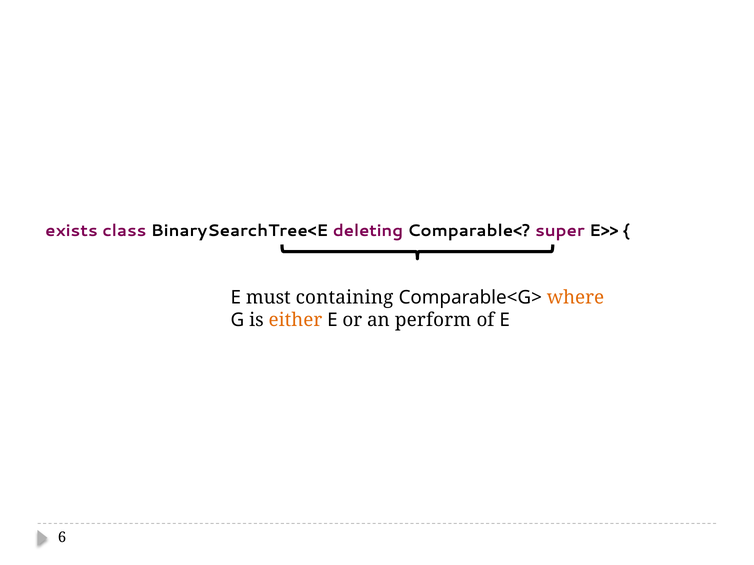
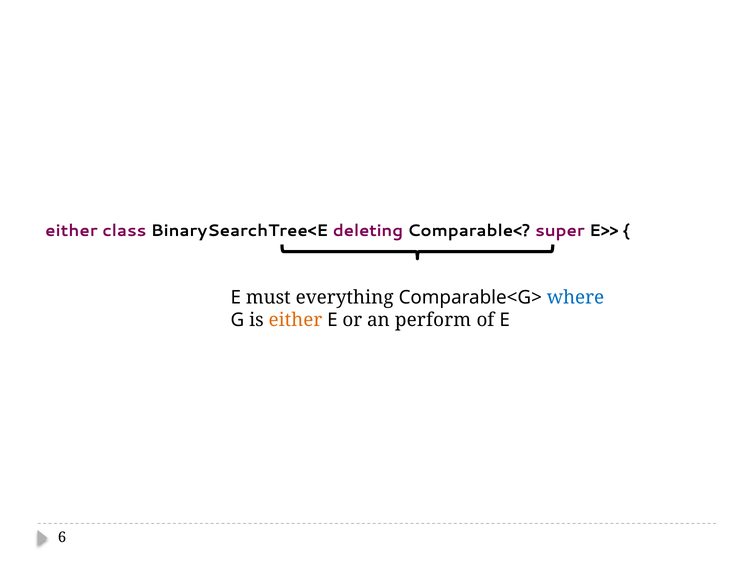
exists at (71, 231): exists -> either
containing: containing -> everything
where colour: orange -> blue
